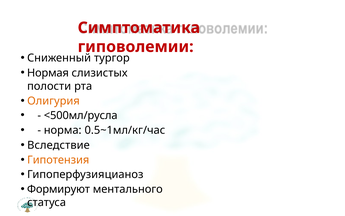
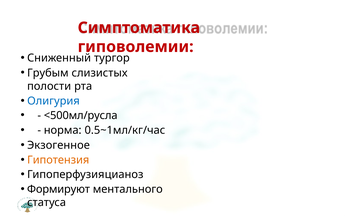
Нормая: Нормая -> Грубым
Oлигурия colour: orange -> blue
Вследствие: Вследствие -> Экзогенное
